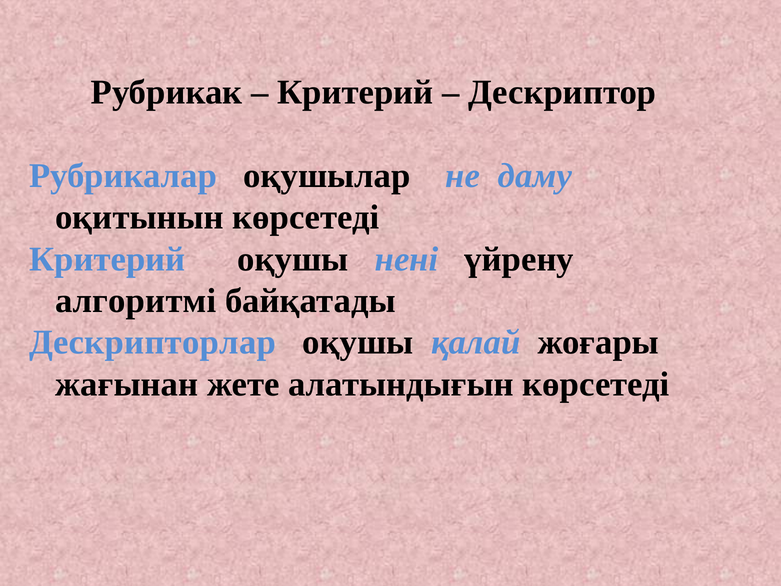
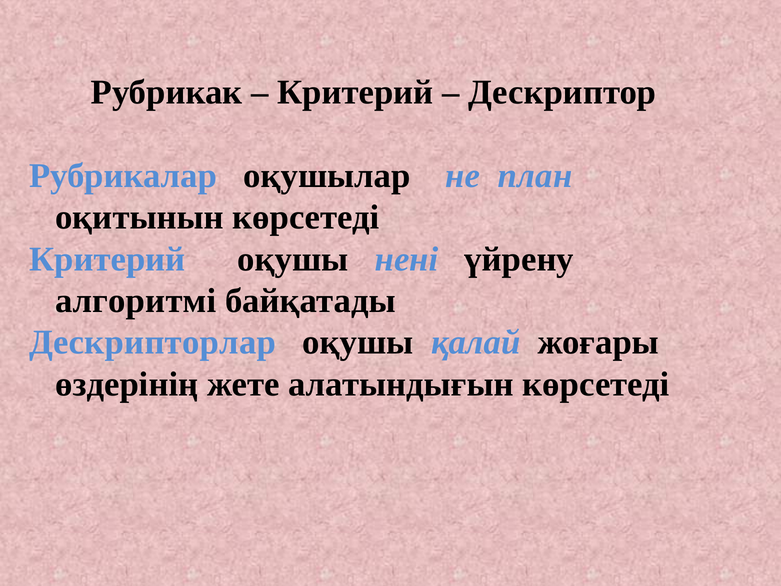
даму: даму -> план
жағынан: жағынан -> өздерінің
